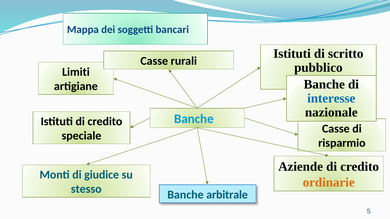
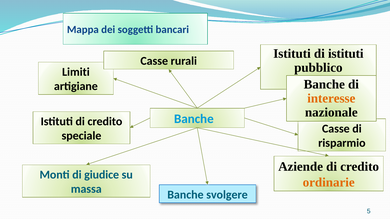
di scritto: scritto -> istituti
interesse colour: blue -> orange
stesso: stesso -> massa
arbitrale: arbitrale -> svolgere
